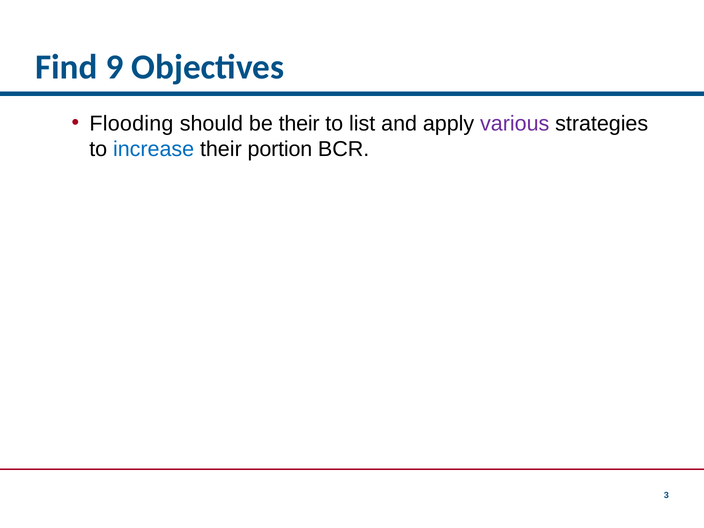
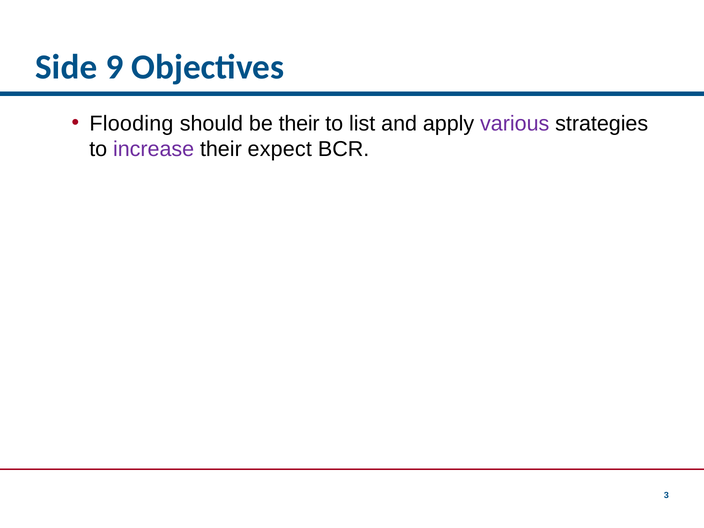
Find: Find -> Side
increase colour: blue -> purple
portion: portion -> expect
